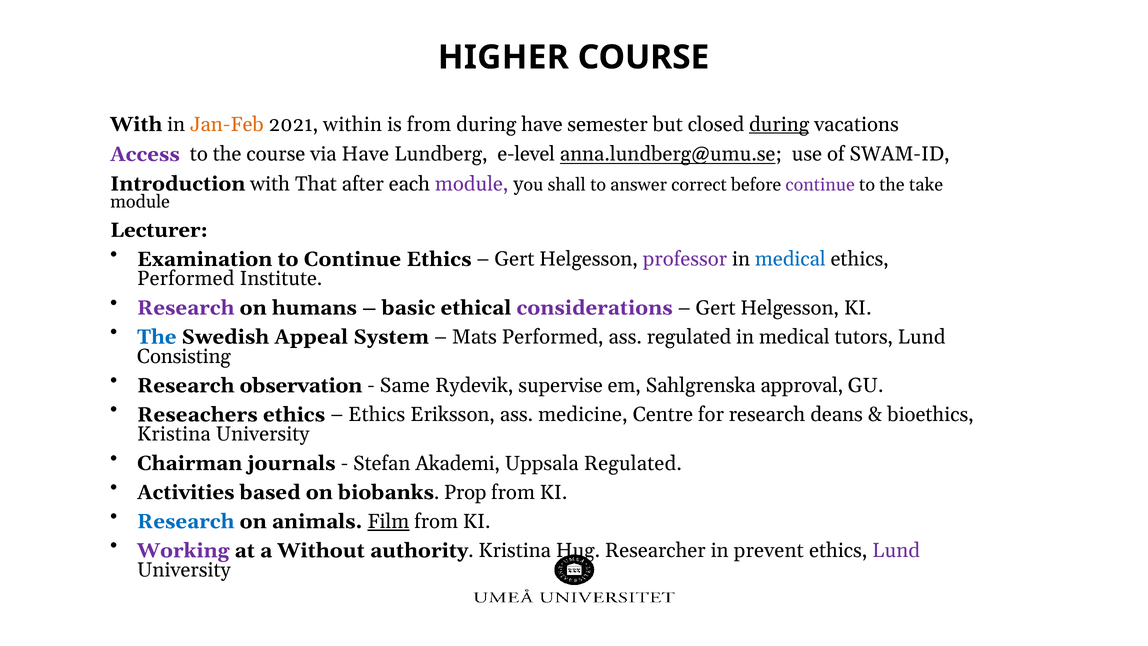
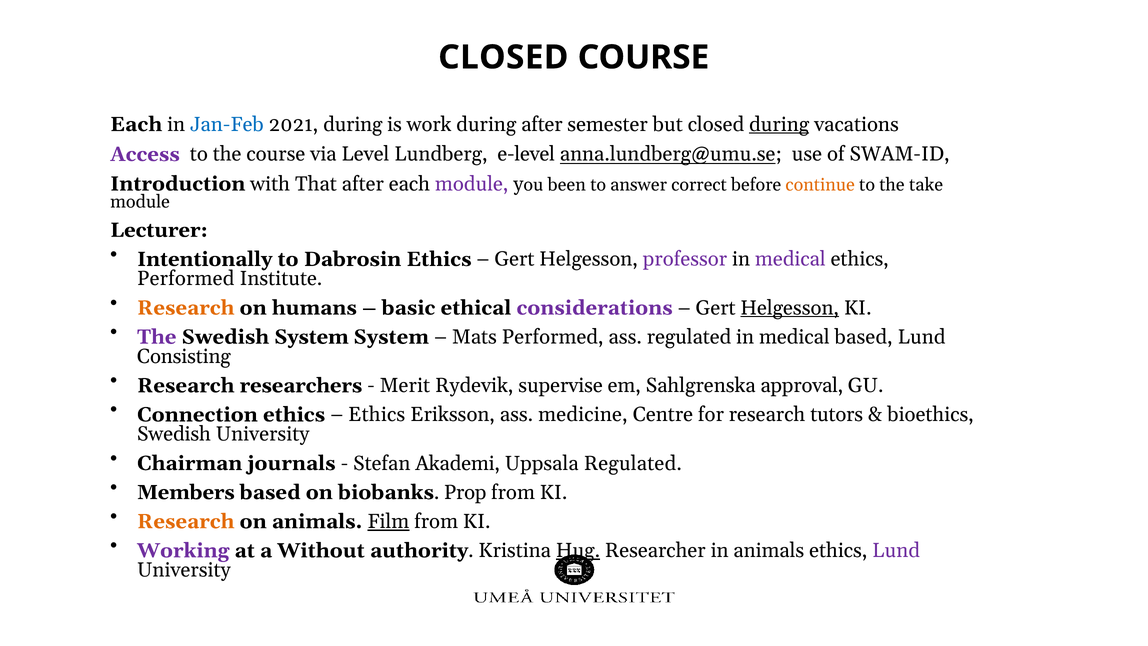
HIGHER at (503, 57): HIGHER -> CLOSED
With at (136, 124): With -> Each
Jan-Feb colour: orange -> blue
2021 within: within -> during
is from: from -> work
during have: have -> after
via Have: Have -> Level
shall: shall -> been
continue at (820, 185) colour: purple -> orange
Examination: Examination -> Intentionally
to Continue: Continue -> Dabrosin
medical at (790, 259) colour: blue -> purple
Research at (186, 308) colour: purple -> orange
Helgesson at (790, 308) underline: none -> present
The at (157, 337) colour: blue -> purple
Swedish Appeal: Appeal -> System
medical tutors: tutors -> based
observation: observation -> researchers
Same: Same -> Merit
Reseachers: Reseachers -> Connection
deans: deans -> tutors
Kristina at (174, 434): Kristina -> Swedish
Activities: Activities -> Members
Research at (186, 521) colour: blue -> orange
Hug underline: none -> present
in prevent: prevent -> animals
